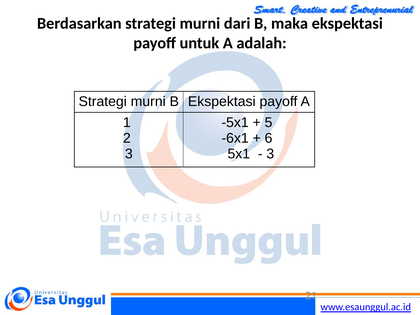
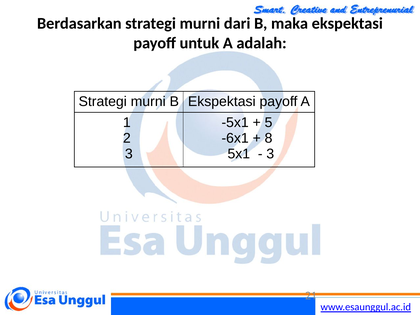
6: 6 -> 8
